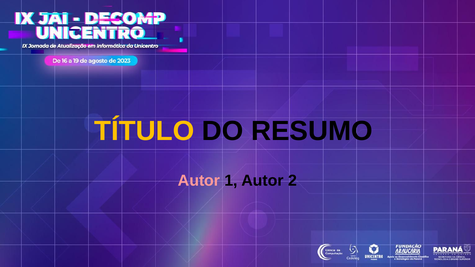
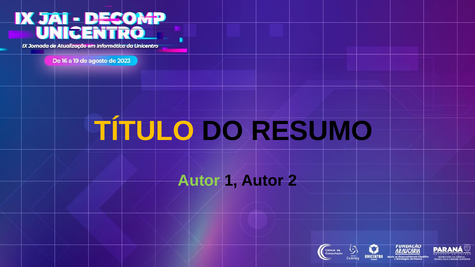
Autor at (199, 181) colour: pink -> light green
